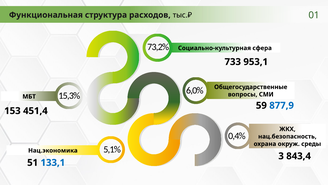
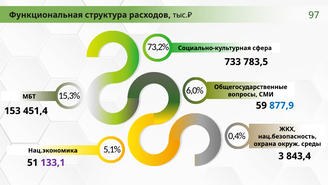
01: 01 -> 97
953,1: 953,1 -> 783,5
133,1 colour: blue -> purple
